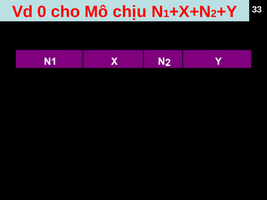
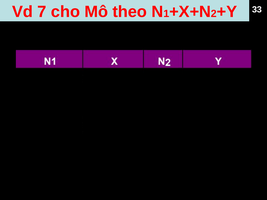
0: 0 -> 7
chịu: chịu -> theo
